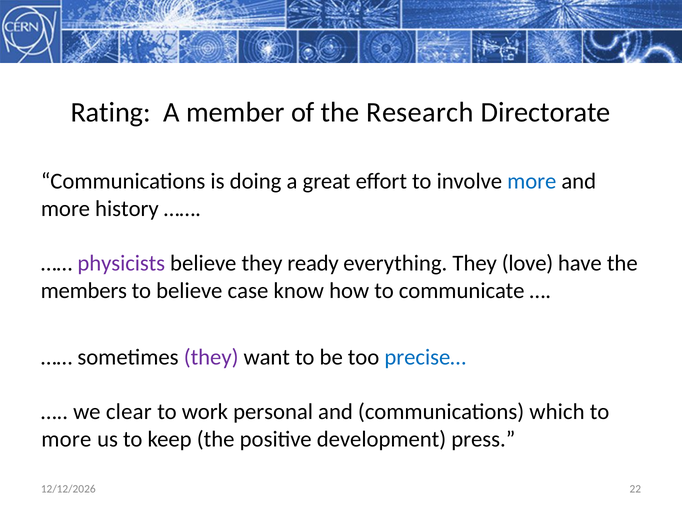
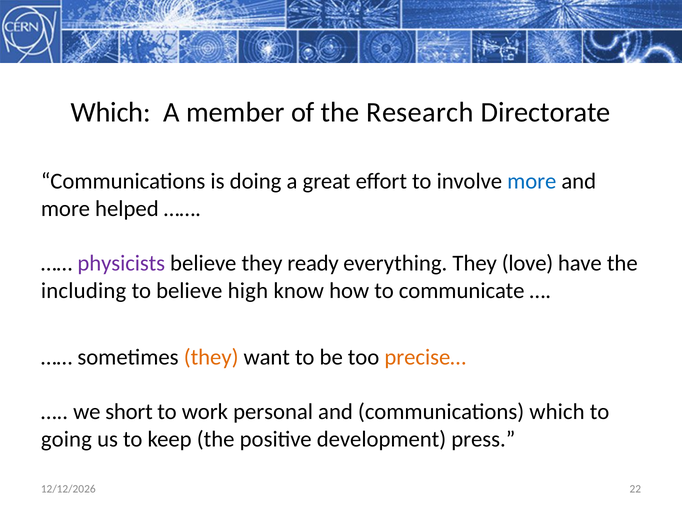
Rating at (111, 112): Rating -> Which
history: history -> helped
members: members -> including
case: case -> high
they at (211, 357) colour: purple -> orange
precise… colour: blue -> orange
clear: clear -> short
more at (66, 439): more -> going
